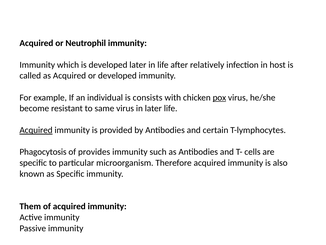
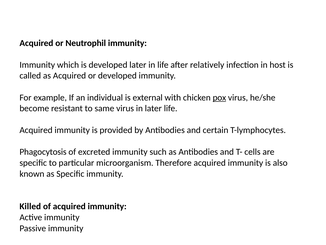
consists: consists -> external
Acquired at (36, 130) underline: present -> none
provides: provides -> excreted
Them: Them -> Killed
